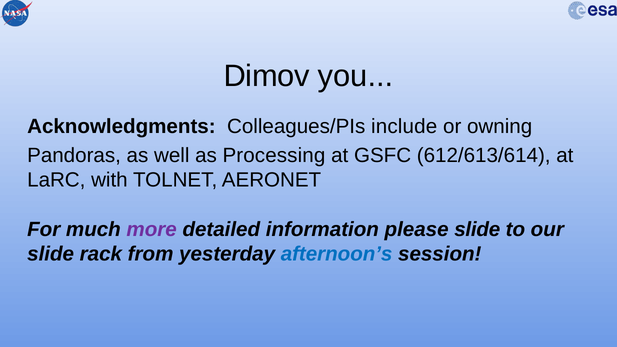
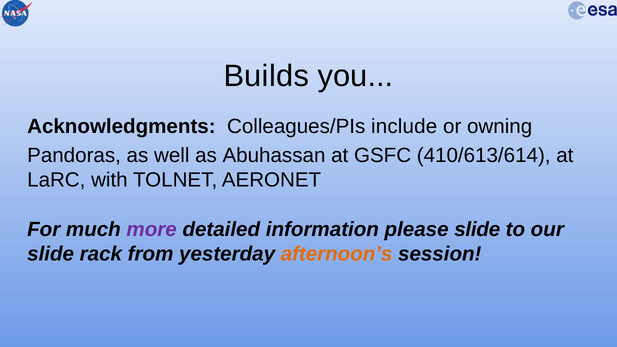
Dimov: Dimov -> Builds
Processing: Processing -> Abuhassan
612/613/614: 612/613/614 -> 410/613/614
afternoon’s colour: blue -> orange
